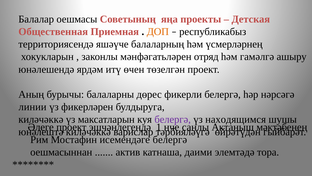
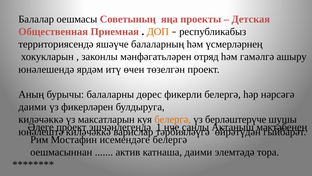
линии at (33, 107): линии -> даими
белергә at (173, 119) colour: purple -> orange
находящимся: находящимся -> берләштерүче
